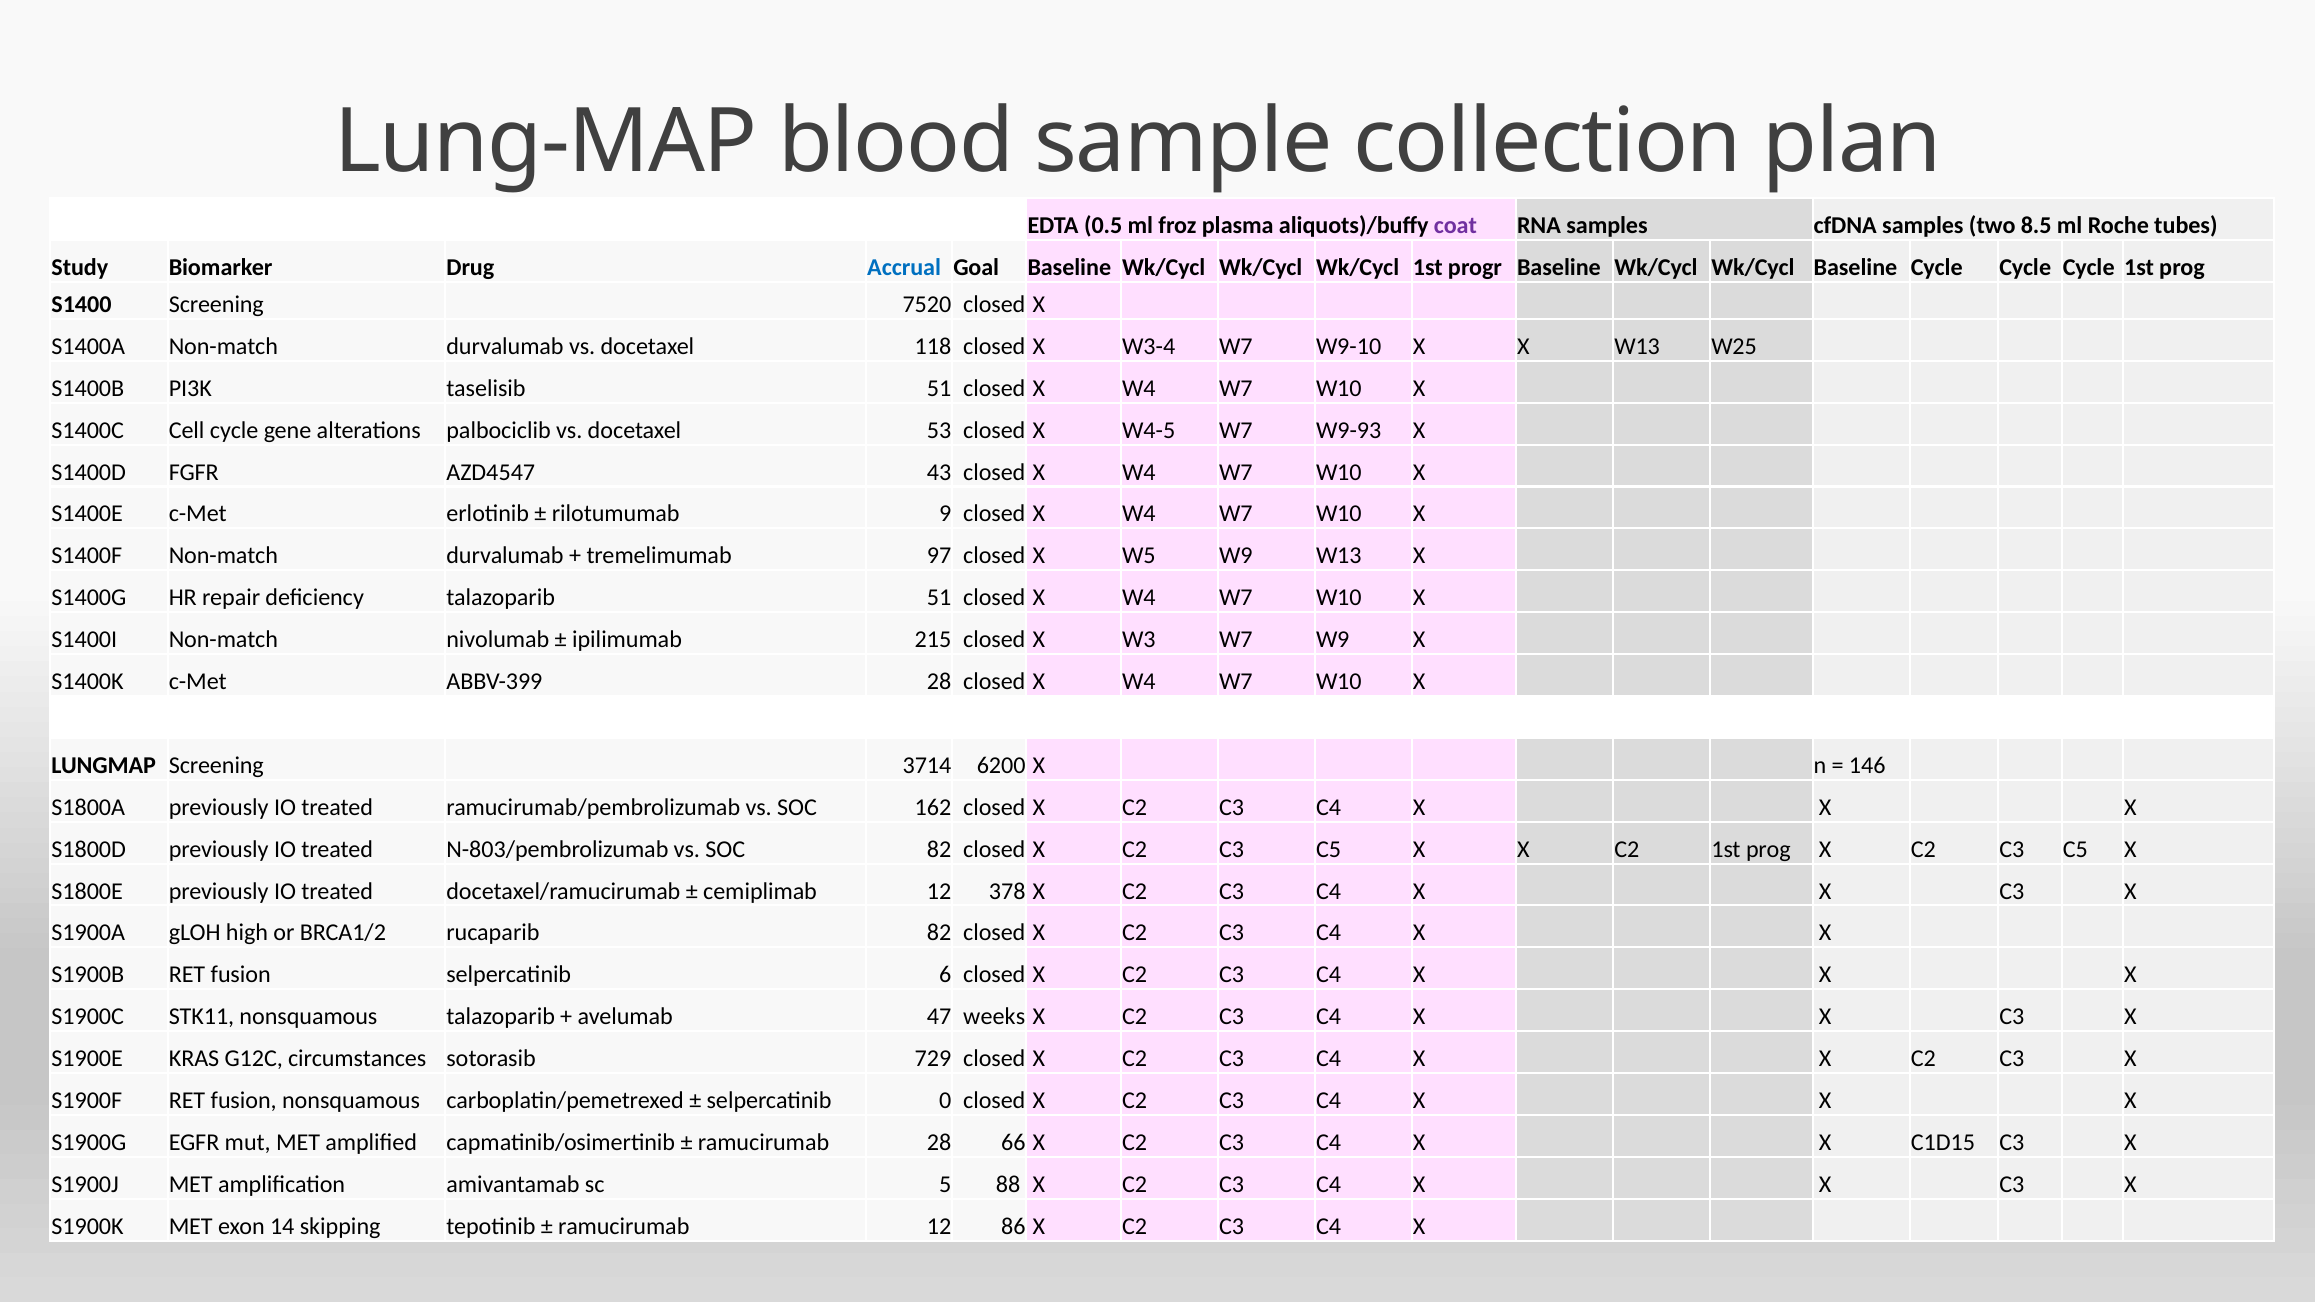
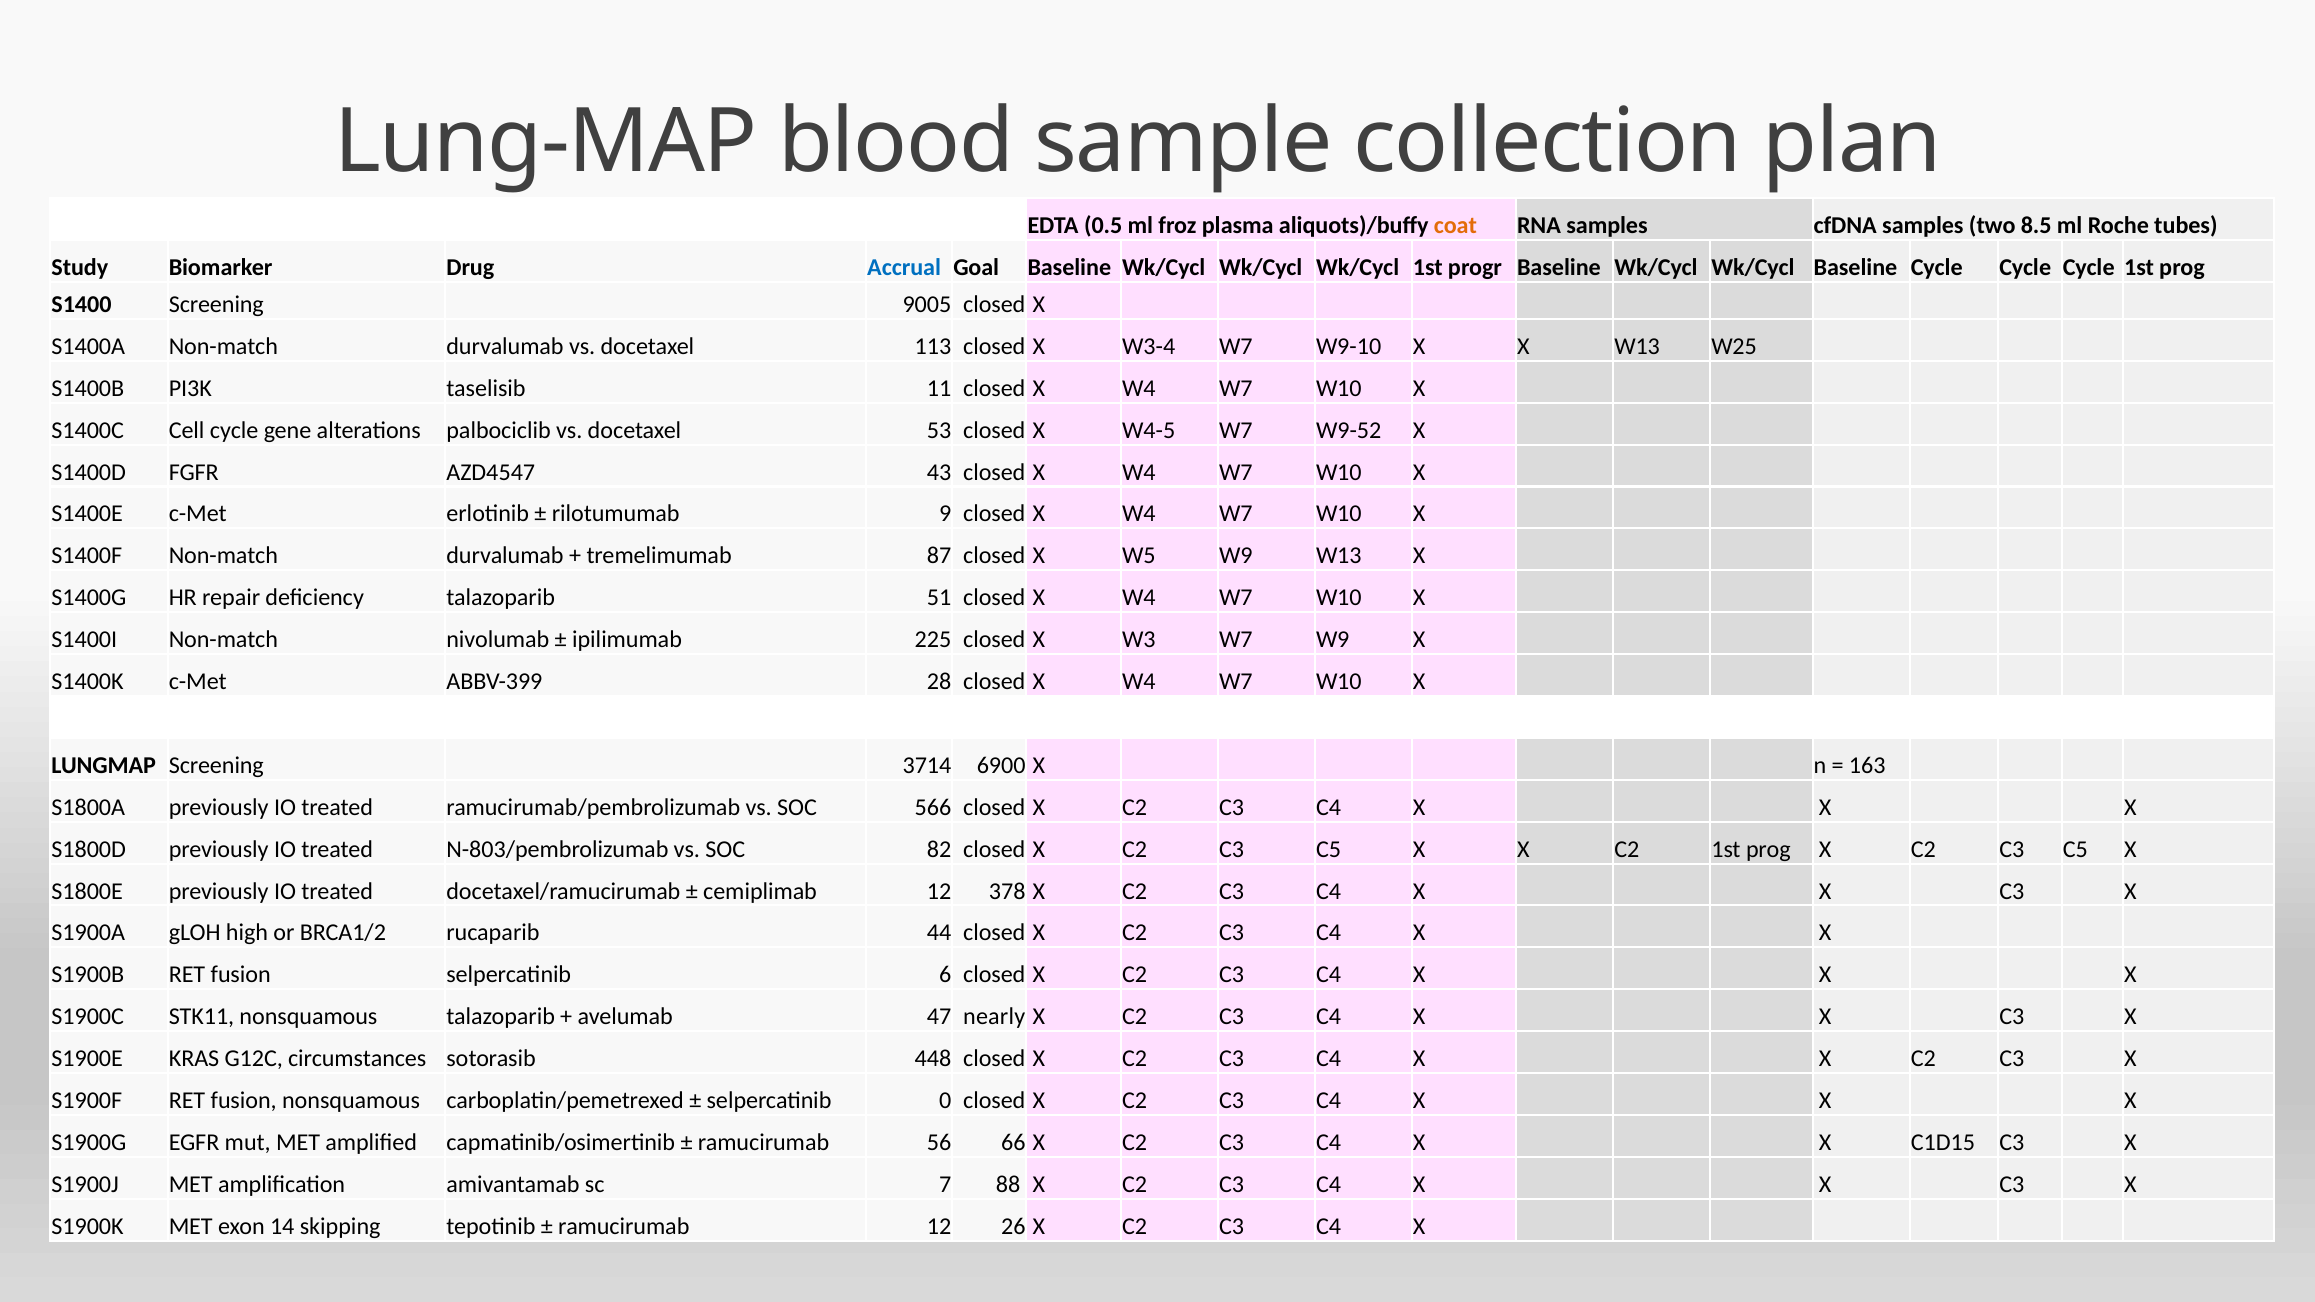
coat colour: purple -> orange
7520: 7520 -> 9005
118: 118 -> 113
taselisib 51: 51 -> 11
W9-93: W9-93 -> W9-52
97: 97 -> 87
215: 215 -> 225
6200: 6200 -> 6900
146: 146 -> 163
162: 162 -> 566
rucaparib 82: 82 -> 44
weeks: weeks -> nearly
729: 729 -> 448
ramucirumab 28: 28 -> 56
5: 5 -> 7
86: 86 -> 26
